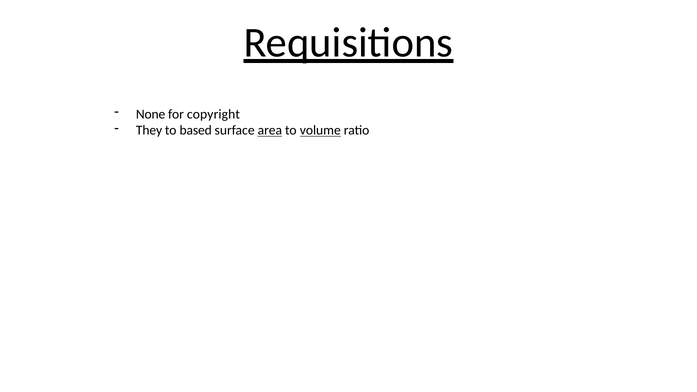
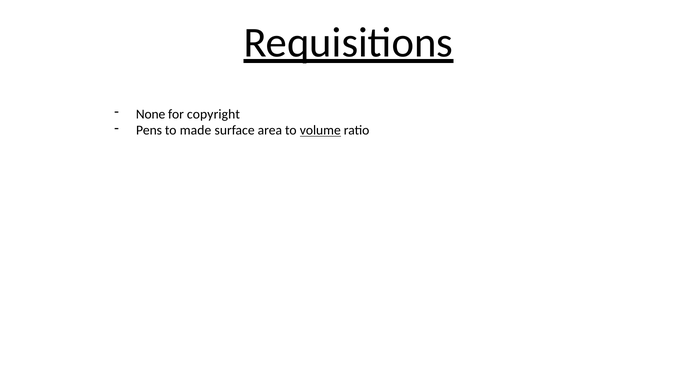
They: They -> Pens
based: based -> made
area underline: present -> none
